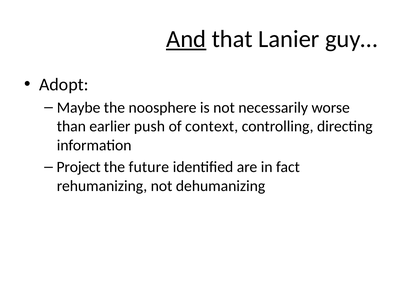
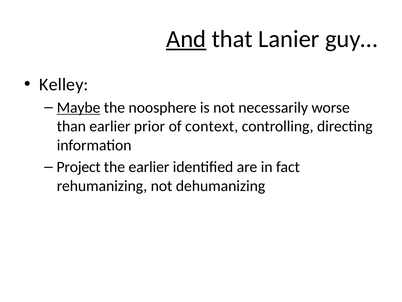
Adopt: Adopt -> Kelley
Maybe underline: none -> present
push: push -> prior
the future: future -> earlier
